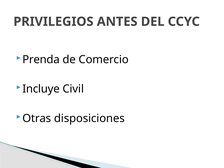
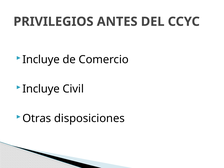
Prenda at (41, 60): Prenda -> Incluye
